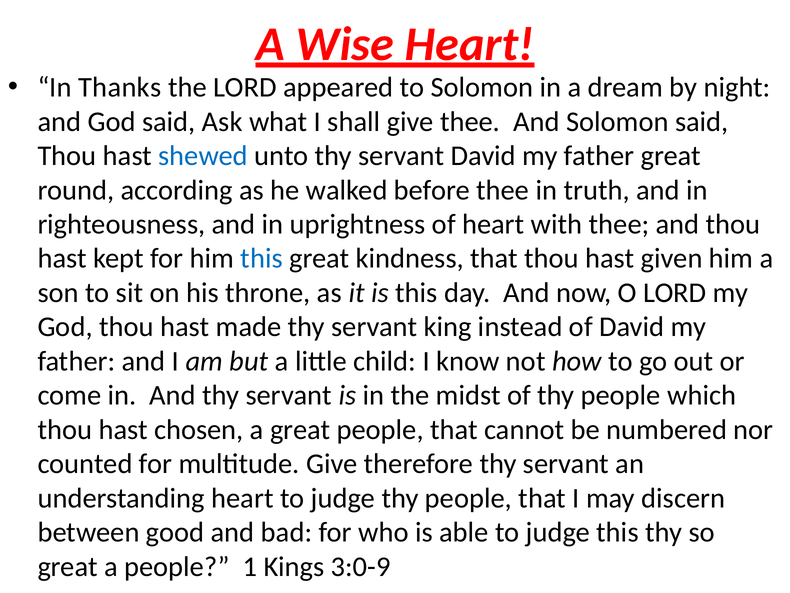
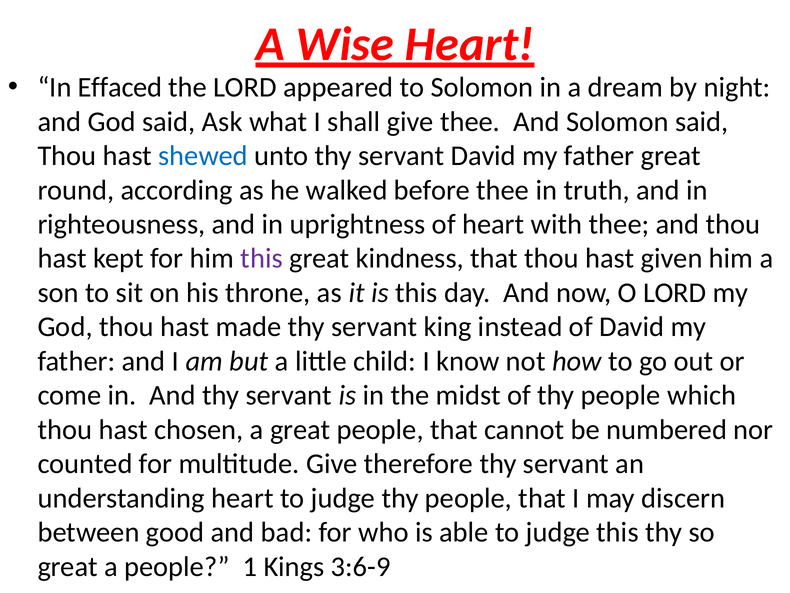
Thanks: Thanks -> Effaced
this at (262, 258) colour: blue -> purple
3:0-9: 3:0-9 -> 3:6-9
